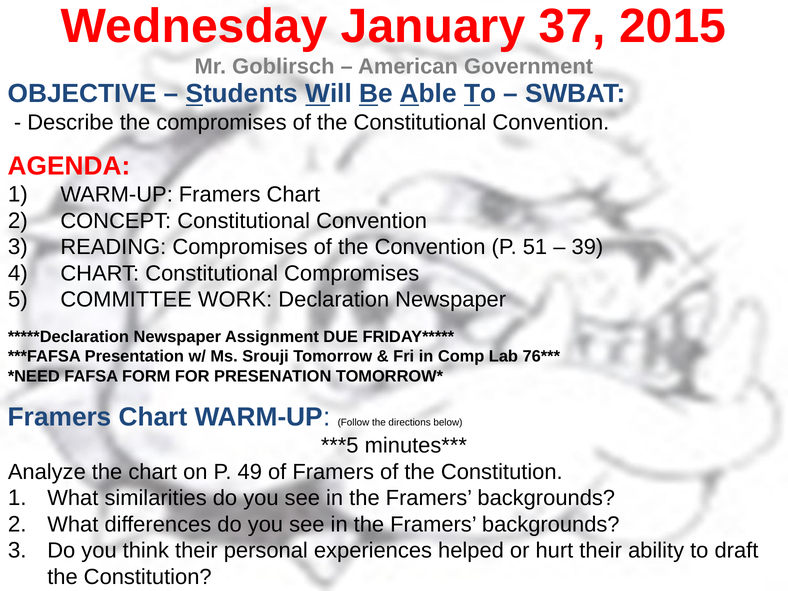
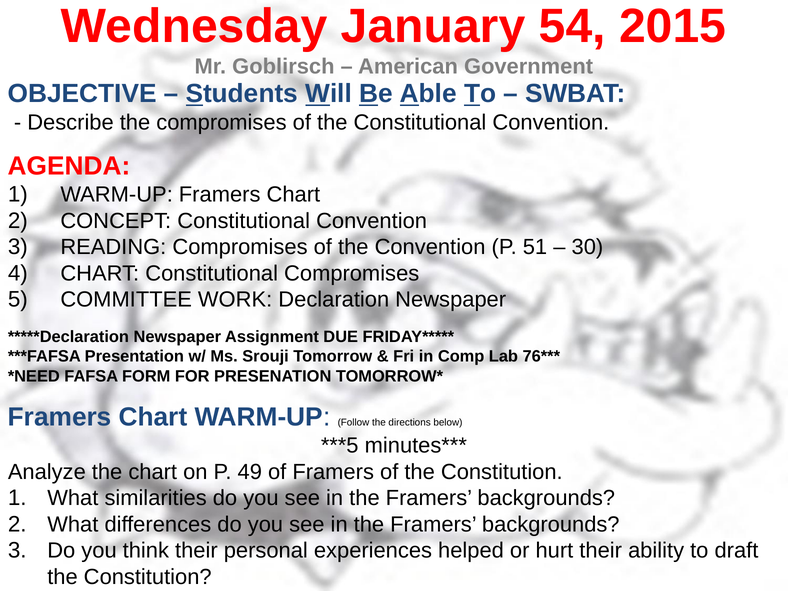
37: 37 -> 54
39: 39 -> 30
